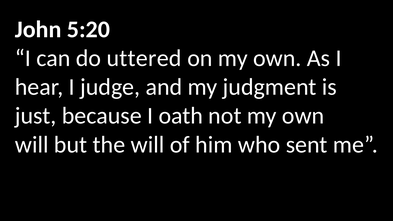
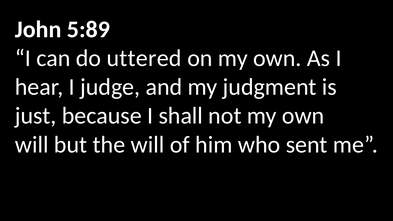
5:20: 5:20 -> 5:89
oath: oath -> shall
